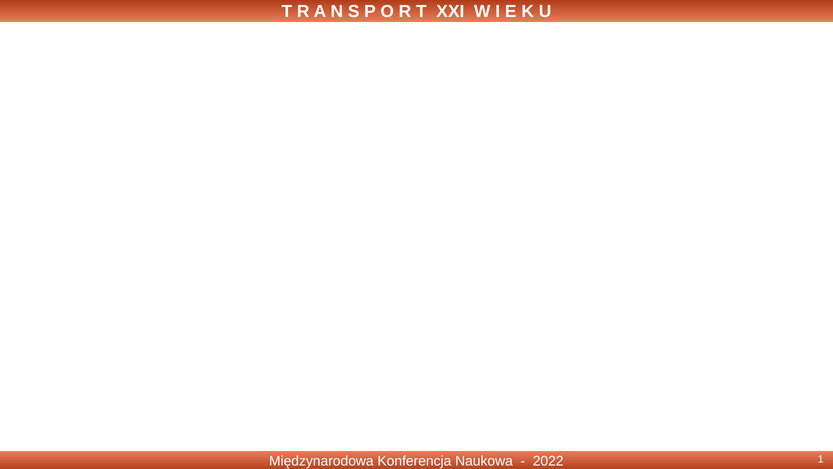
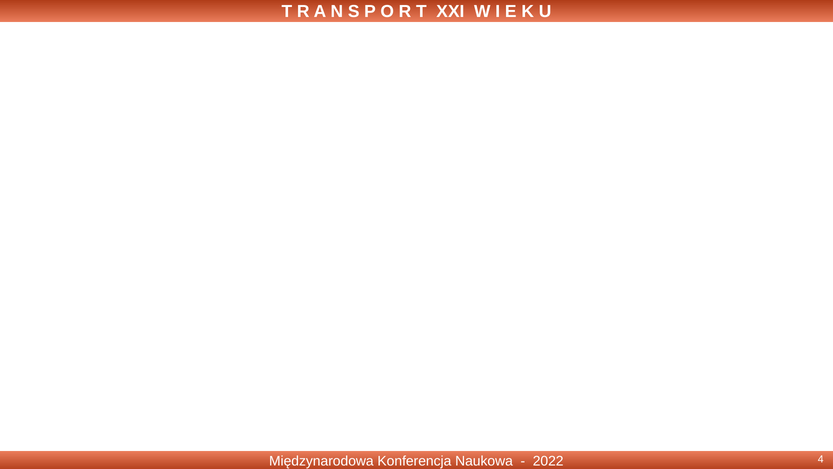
1: 1 -> 4
